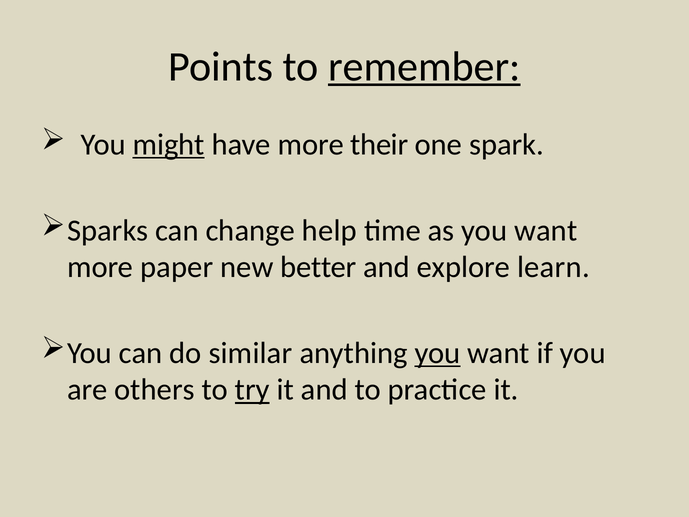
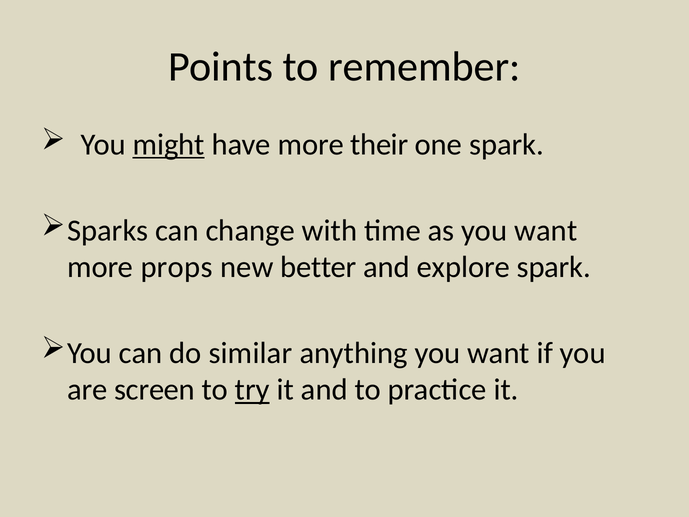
remember underline: present -> none
help: help -> with
paper: paper -> props
explore learn: learn -> spark
you at (438, 353) underline: present -> none
others: others -> screen
